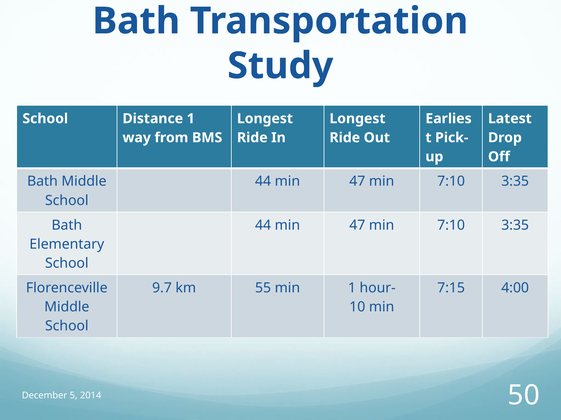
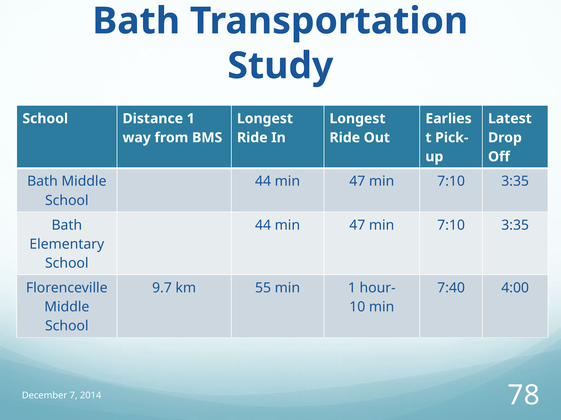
7:15: 7:15 -> 7:40
5: 5 -> 7
50: 50 -> 78
